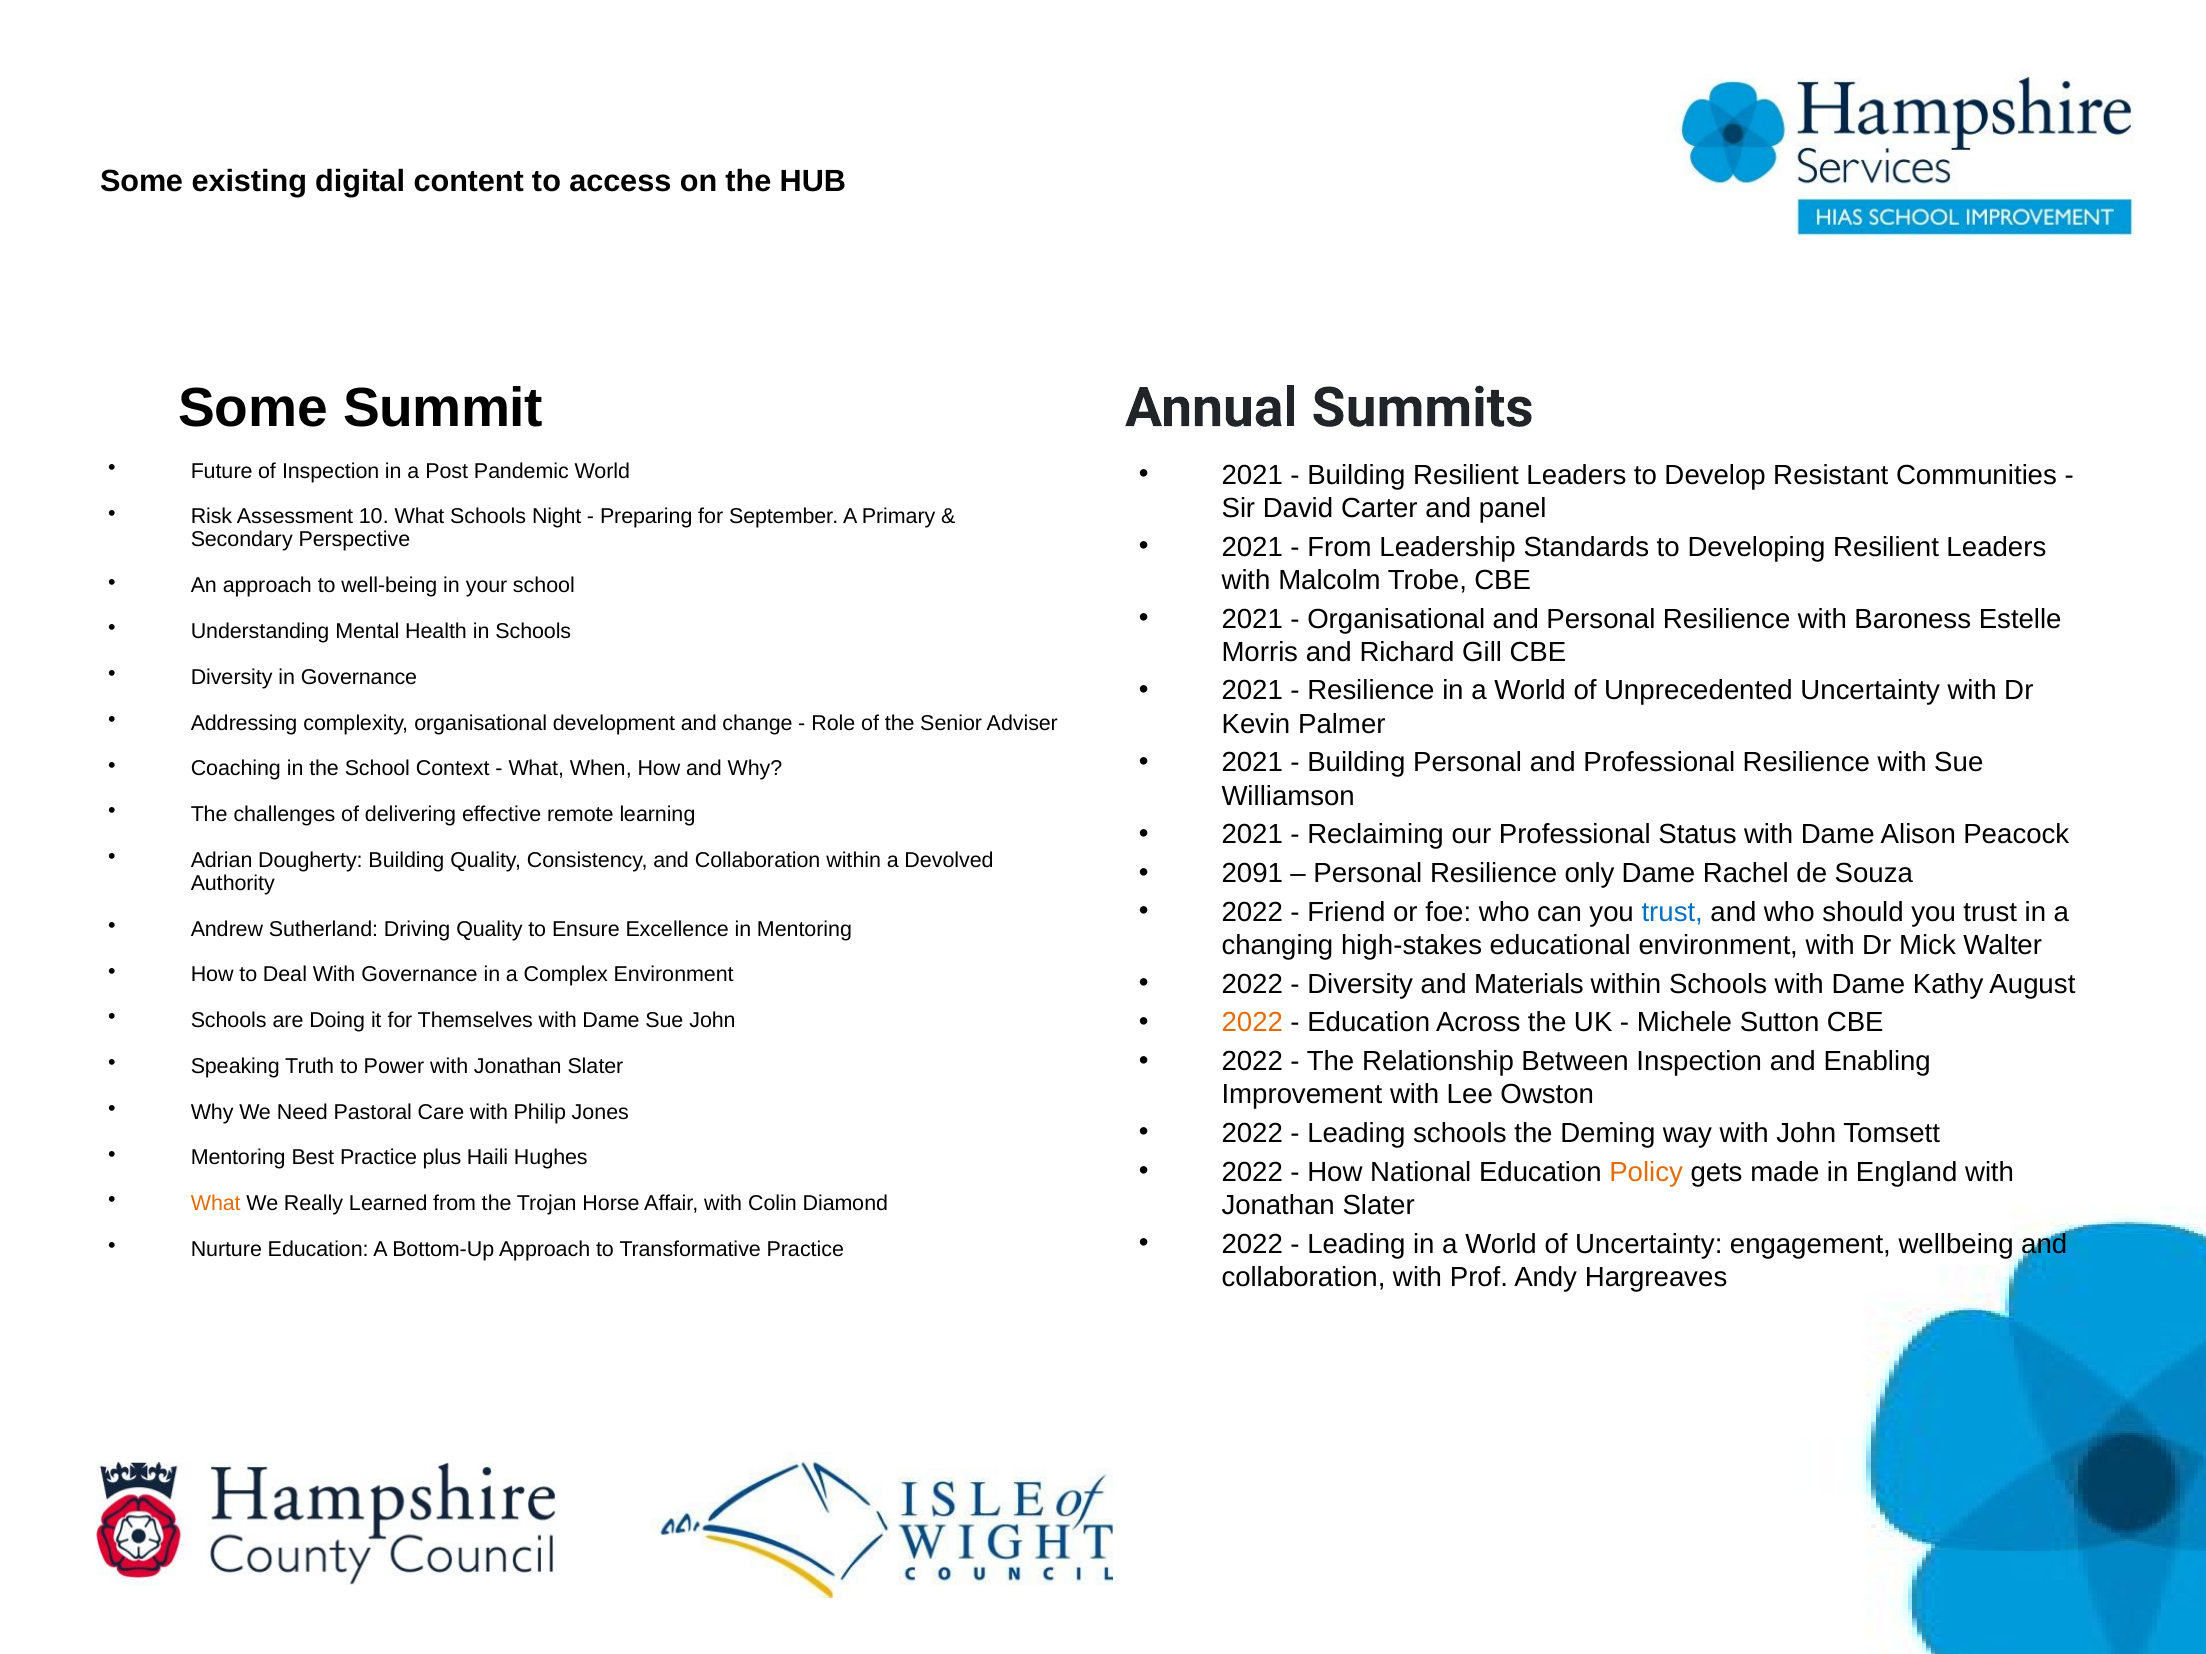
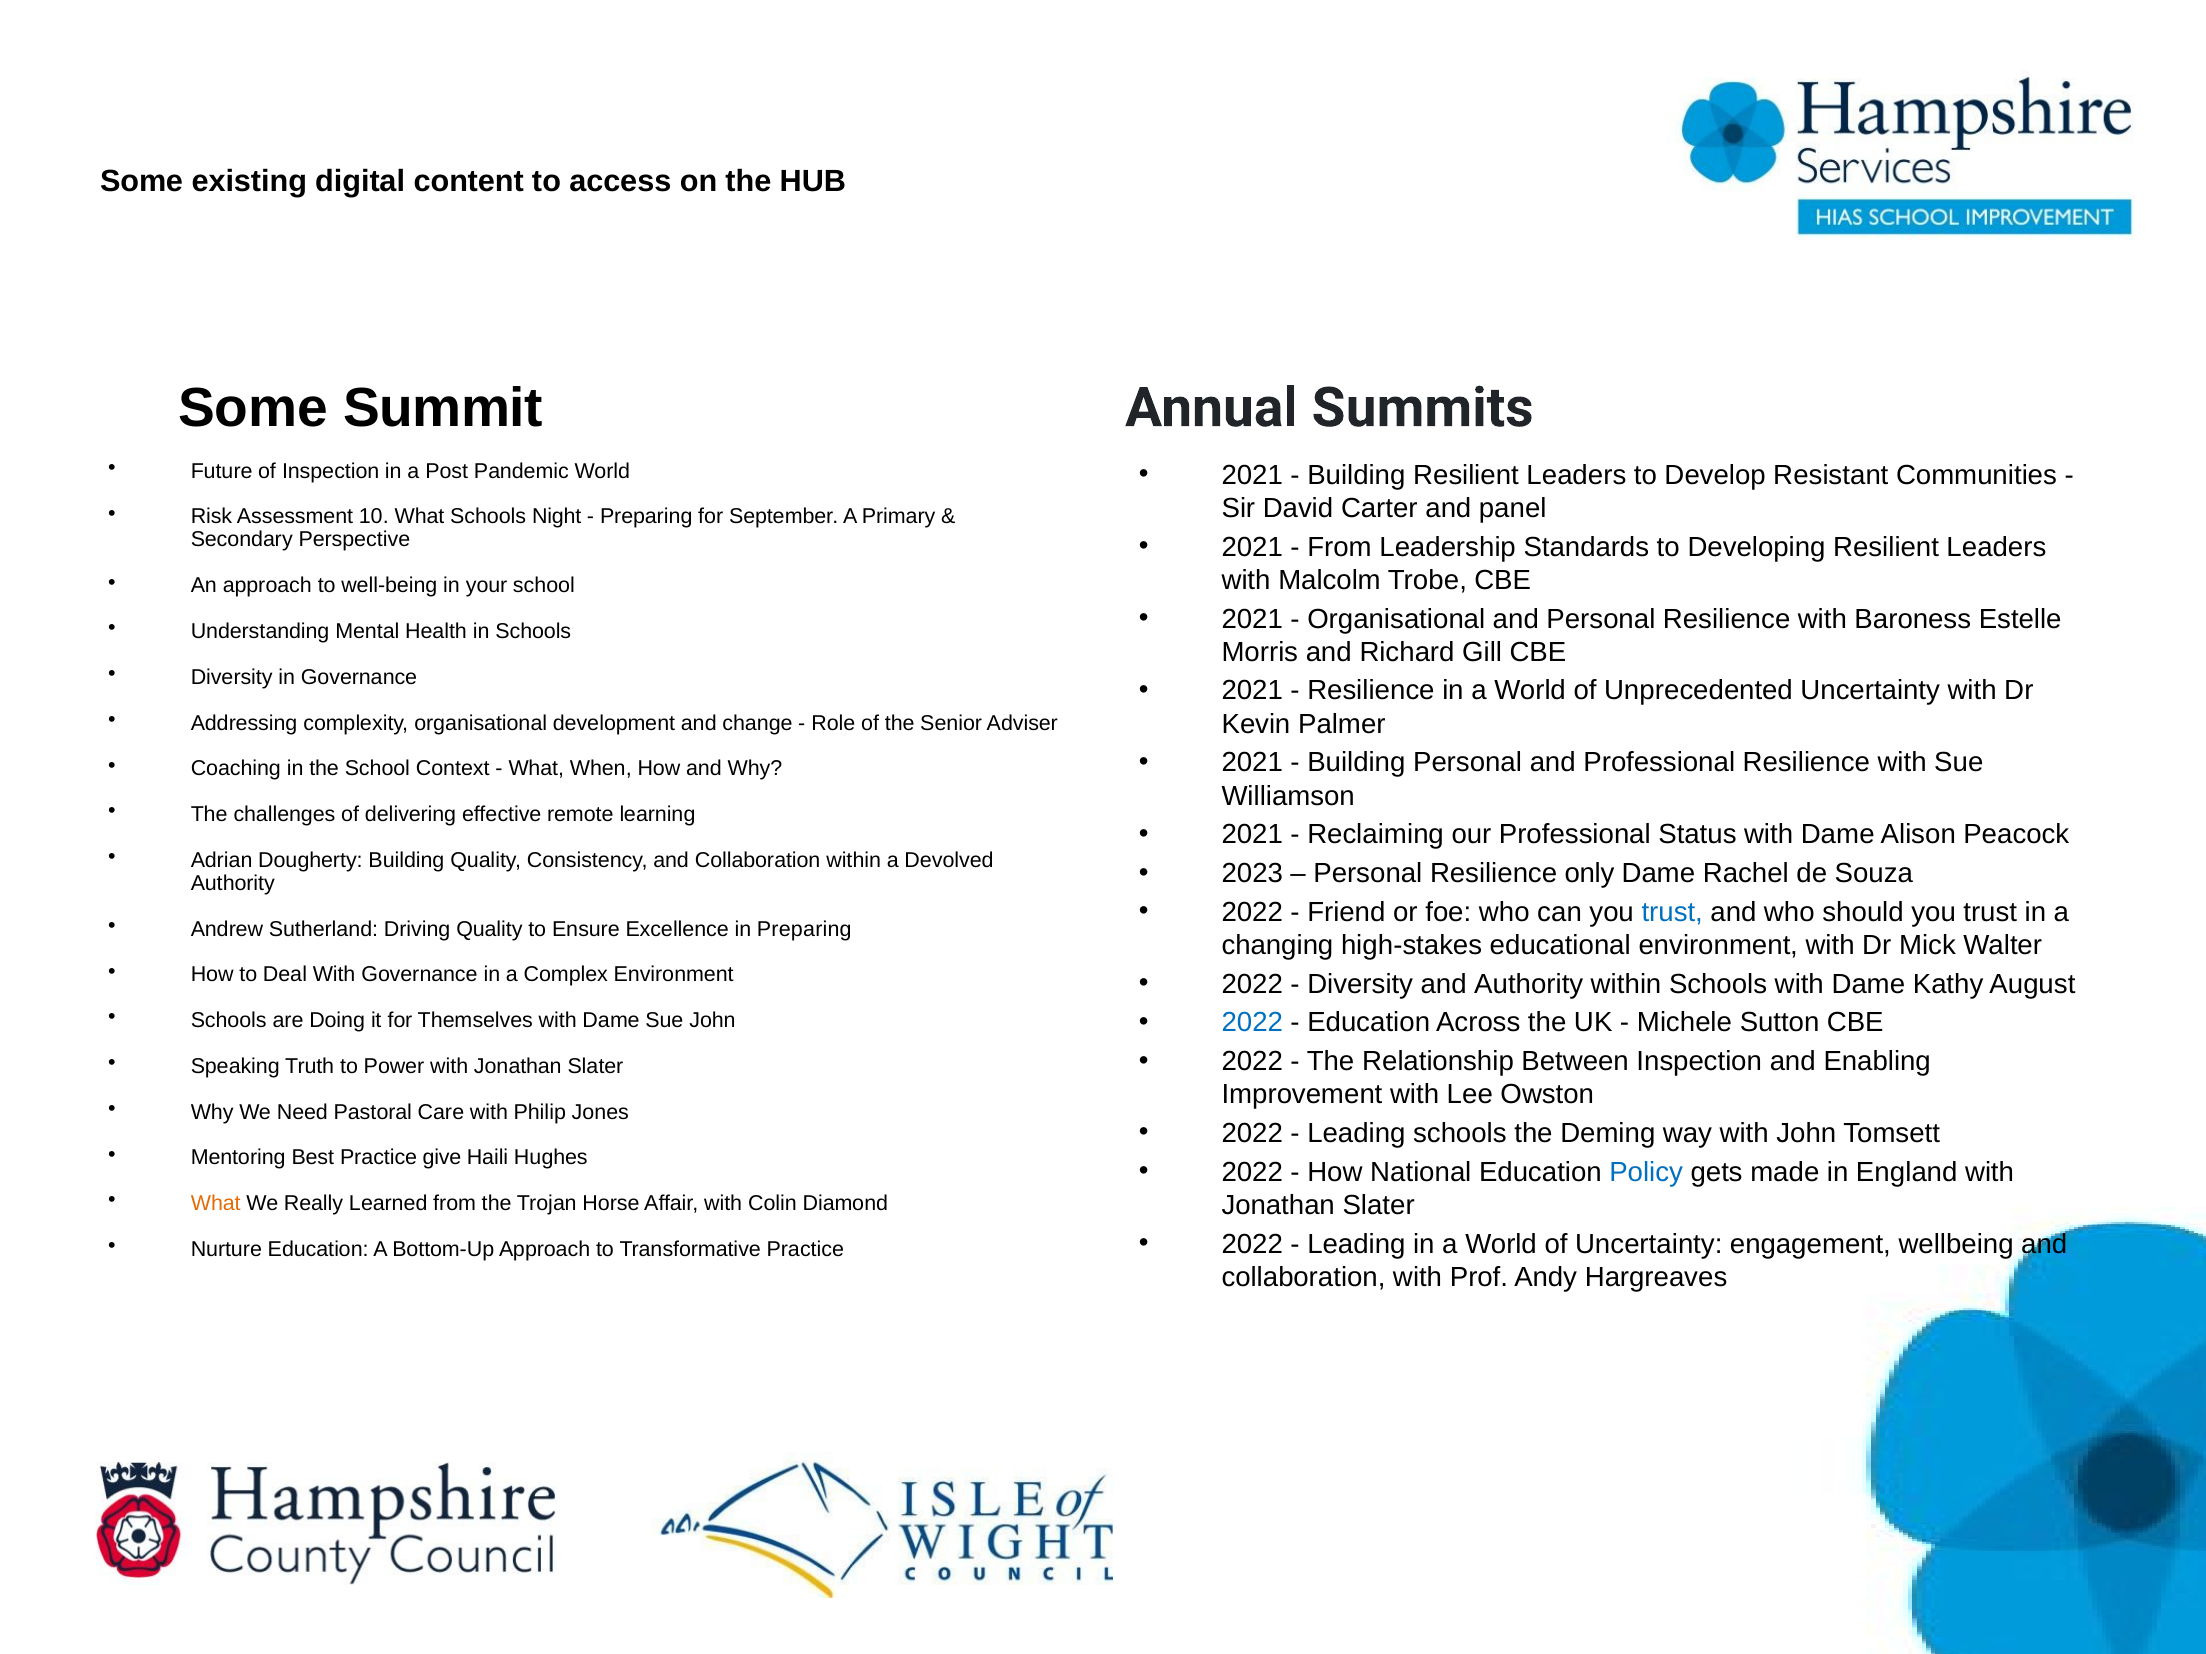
2091: 2091 -> 2023
in Mentoring: Mentoring -> Preparing
and Materials: Materials -> Authority
2022 at (1252, 1023) colour: orange -> blue
plus: plus -> give
Policy colour: orange -> blue
